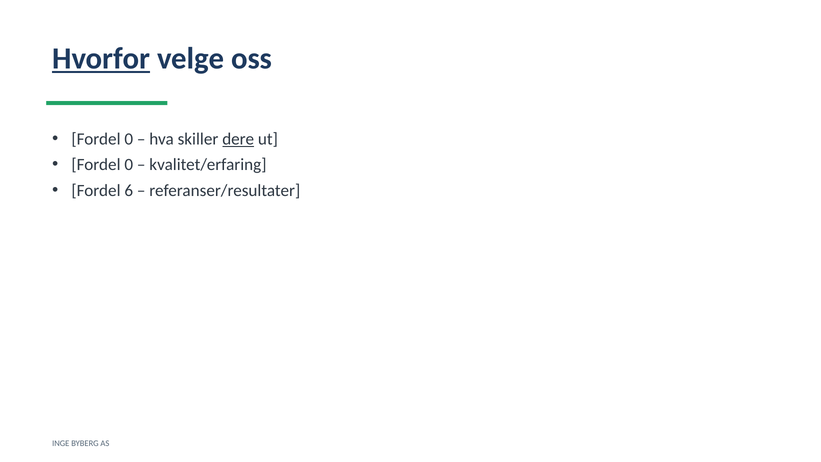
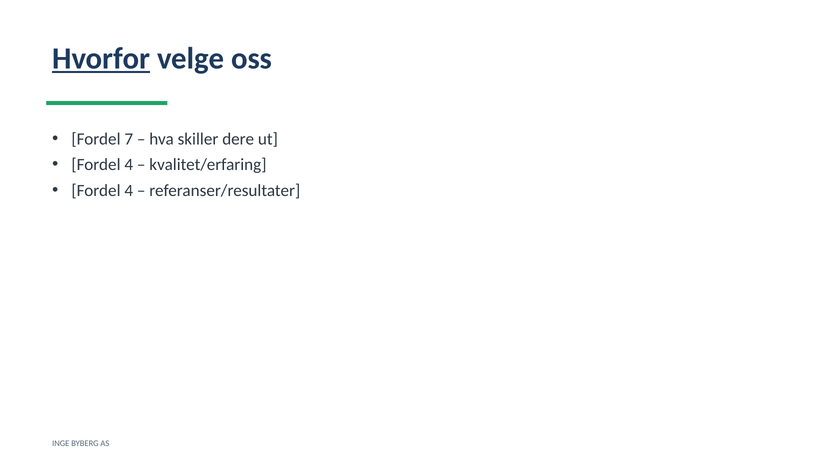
0 at (129, 139): 0 -> 7
dere underline: present -> none
0 at (129, 165): 0 -> 4
6 at (129, 190): 6 -> 4
